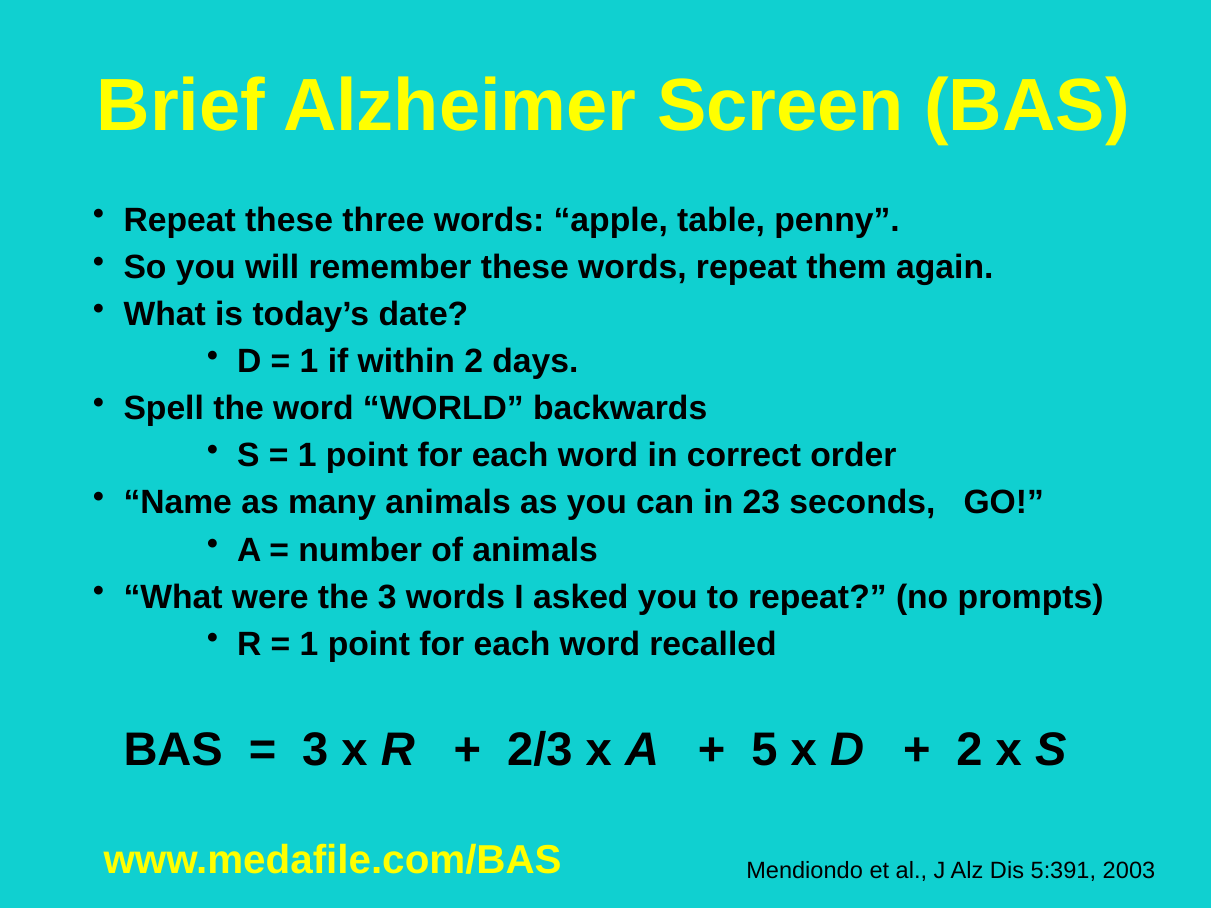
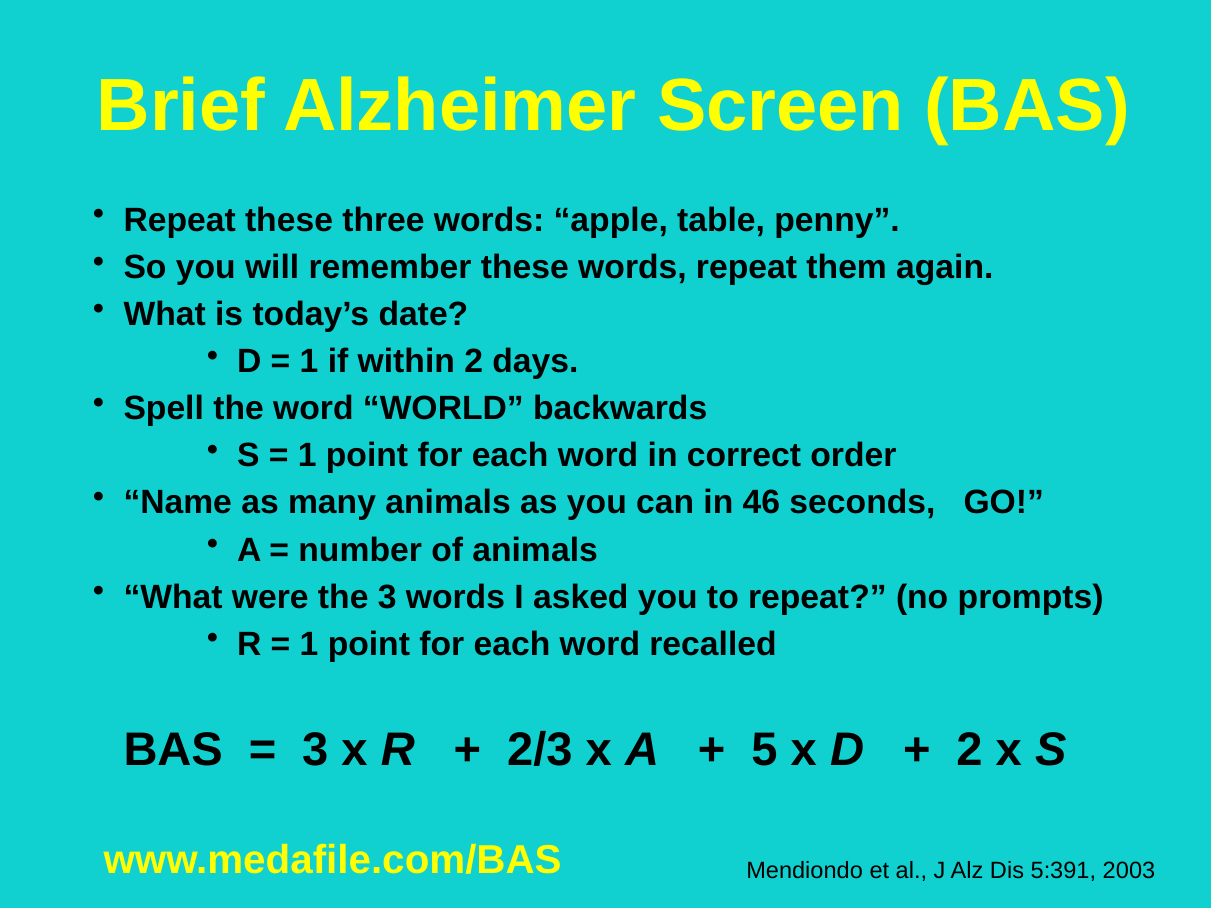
23: 23 -> 46
